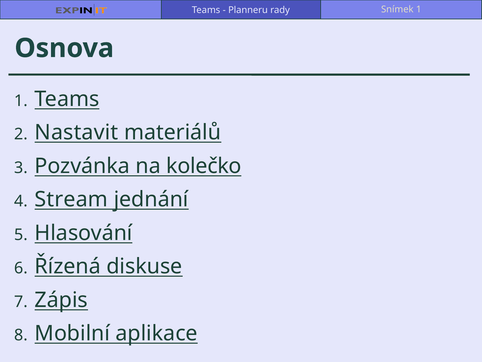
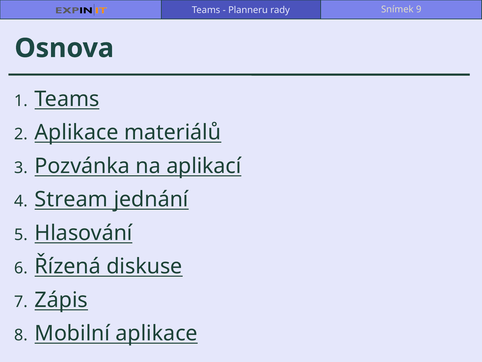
Snímek 1: 1 -> 9
Nastavit at (76, 132): Nastavit -> Aplikace
kolečko: kolečko -> aplikací
